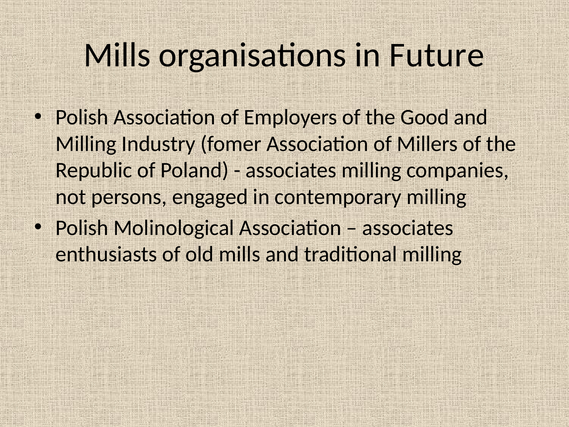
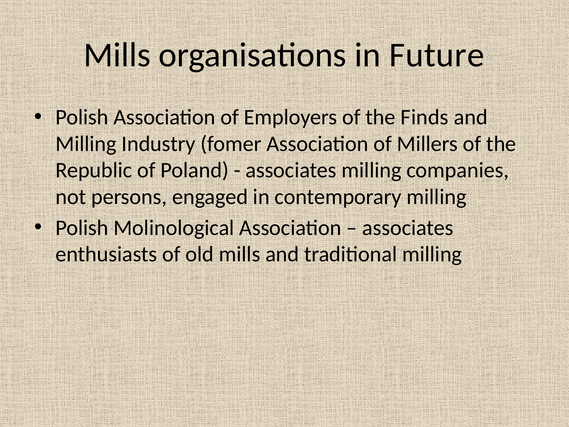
Good: Good -> Finds
